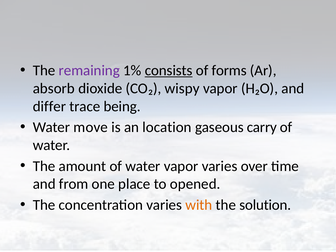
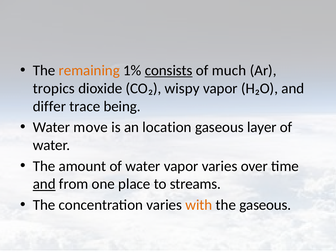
remaining colour: purple -> orange
forms: forms -> much
absorb: absorb -> tropics
carry: carry -> layer
and at (44, 184) underline: none -> present
opened: opened -> streams
the solution: solution -> gaseous
